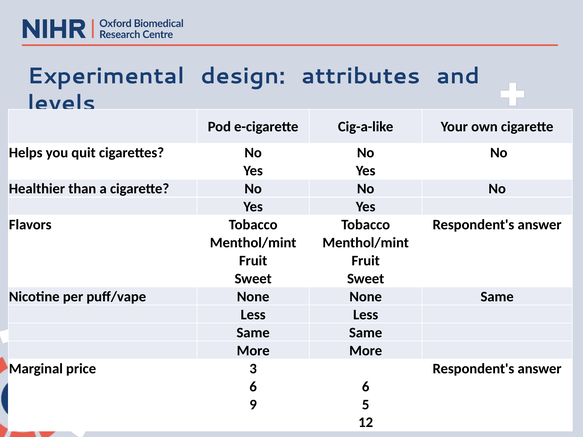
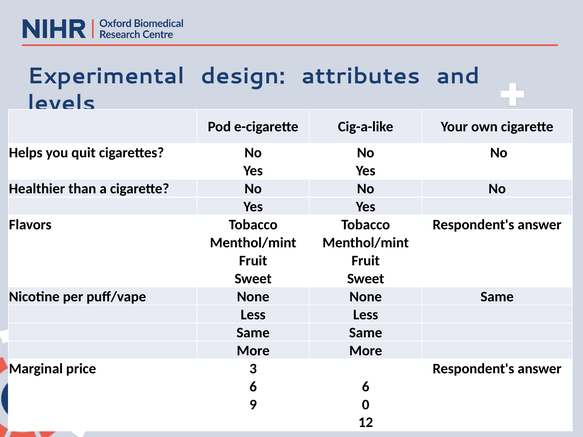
5: 5 -> 0
